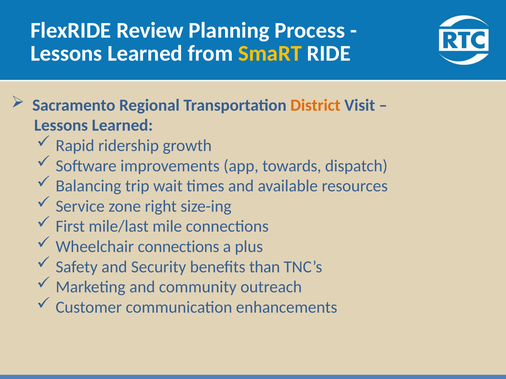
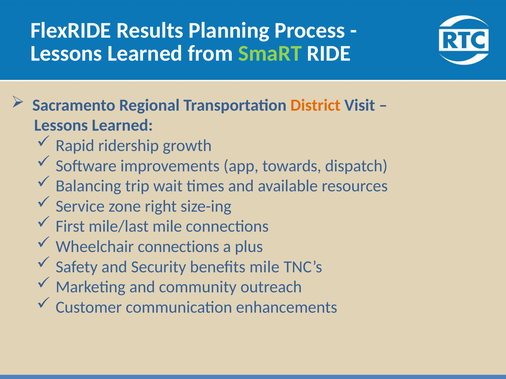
Review: Review -> Results
SmaRT colour: yellow -> light green
benefits than: than -> mile
